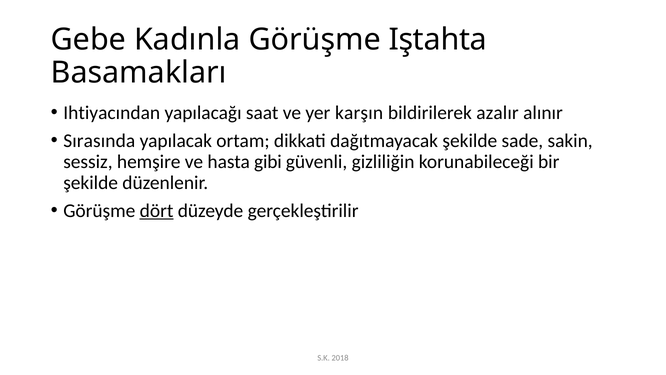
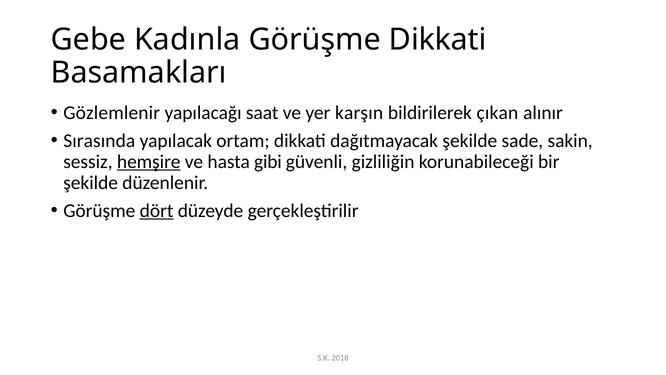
Görüşme Iştahta: Iştahta -> Dikkati
Ihtiyacından: Ihtiyacından -> Gözlemlenir
azalır: azalır -> çıkan
hemşire underline: none -> present
